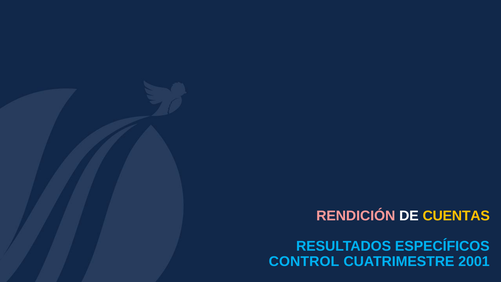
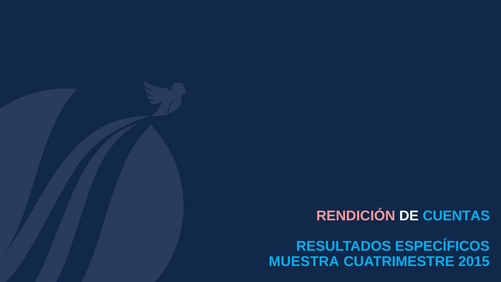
CUENTAS colour: yellow -> light blue
CONTROL: CONTROL -> MUESTRA
2001: 2001 -> 2015
